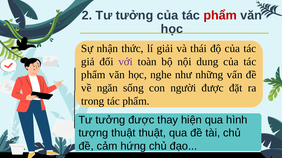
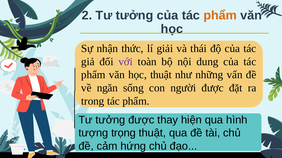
phẩm at (220, 16) colour: red -> orange
học nghe: nghe -> thuật
tượng thuật: thuật -> trọng
